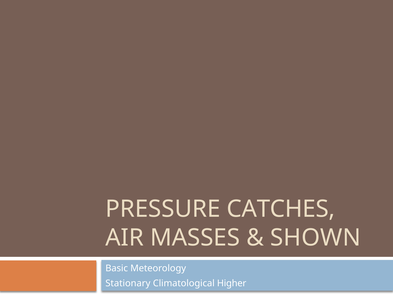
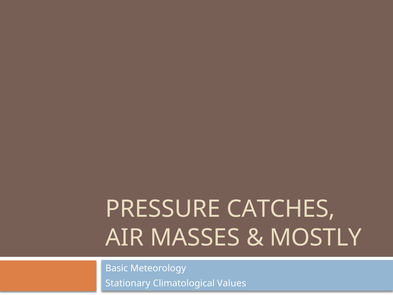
SHOWN: SHOWN -> MOSTLY
Higher: Higher -> Values
